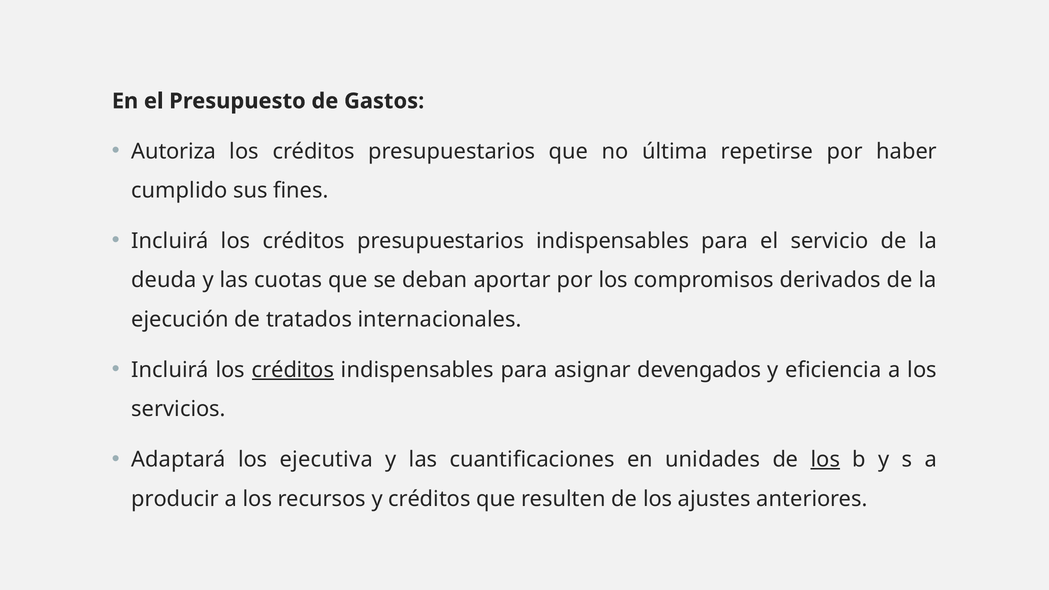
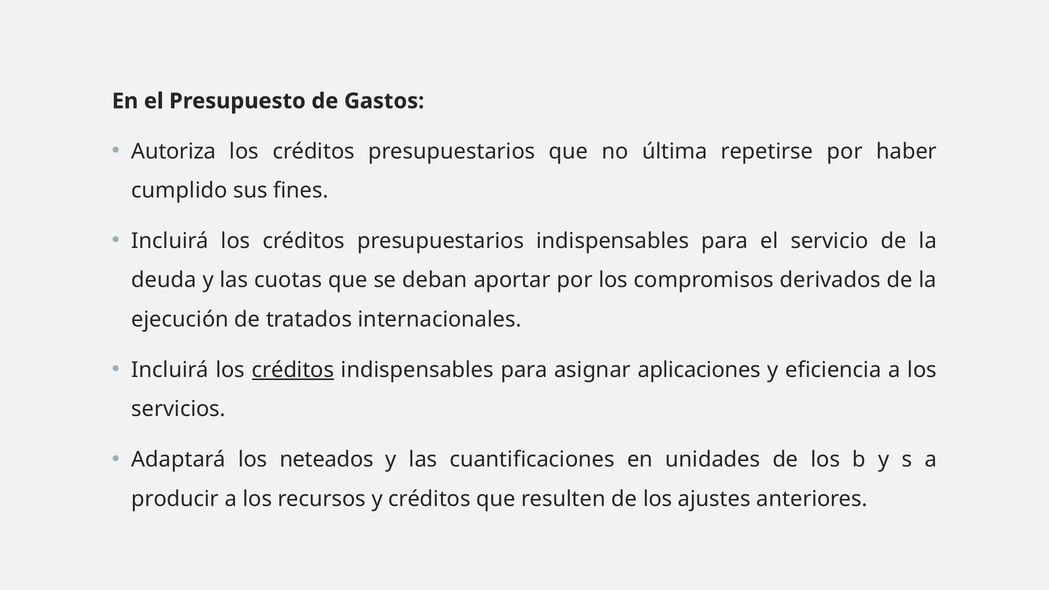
devengados: devengados -> aplicaciones
ejecutiva: ejecutiva -> neteados
los at (825, 460) underline: present -> none
